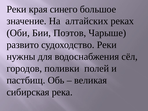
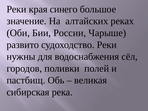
Поэтов: Поэтов -> России
